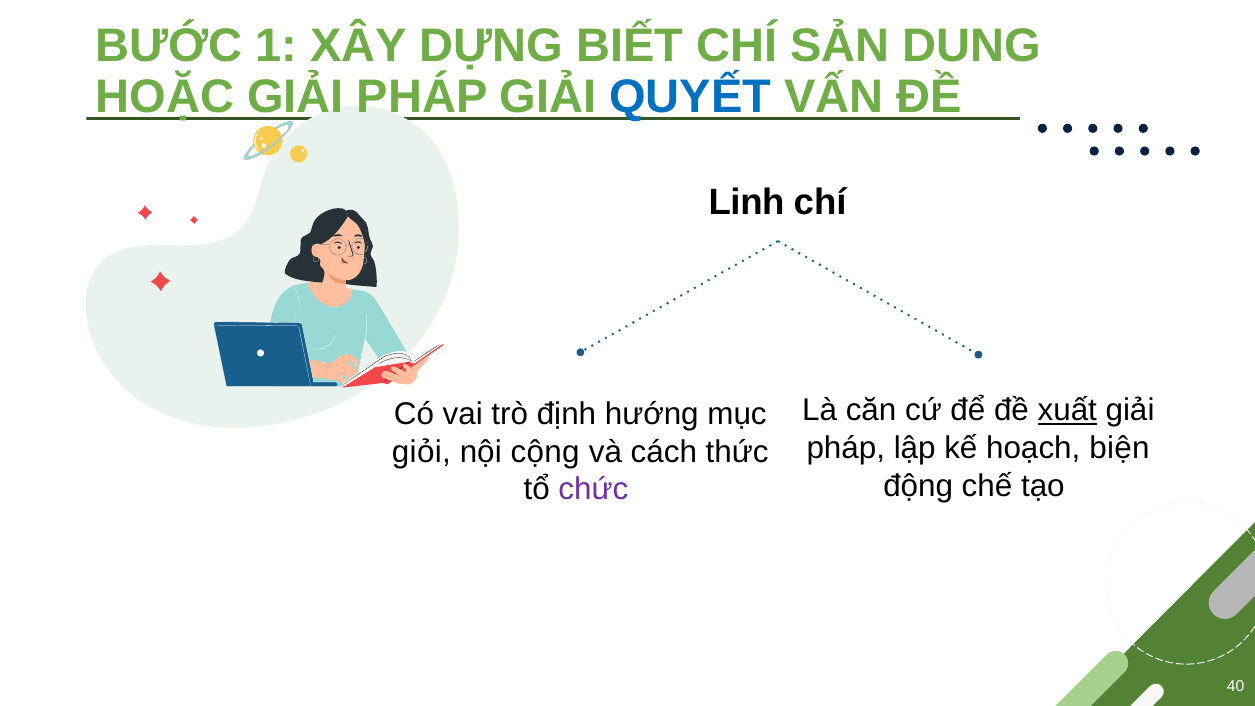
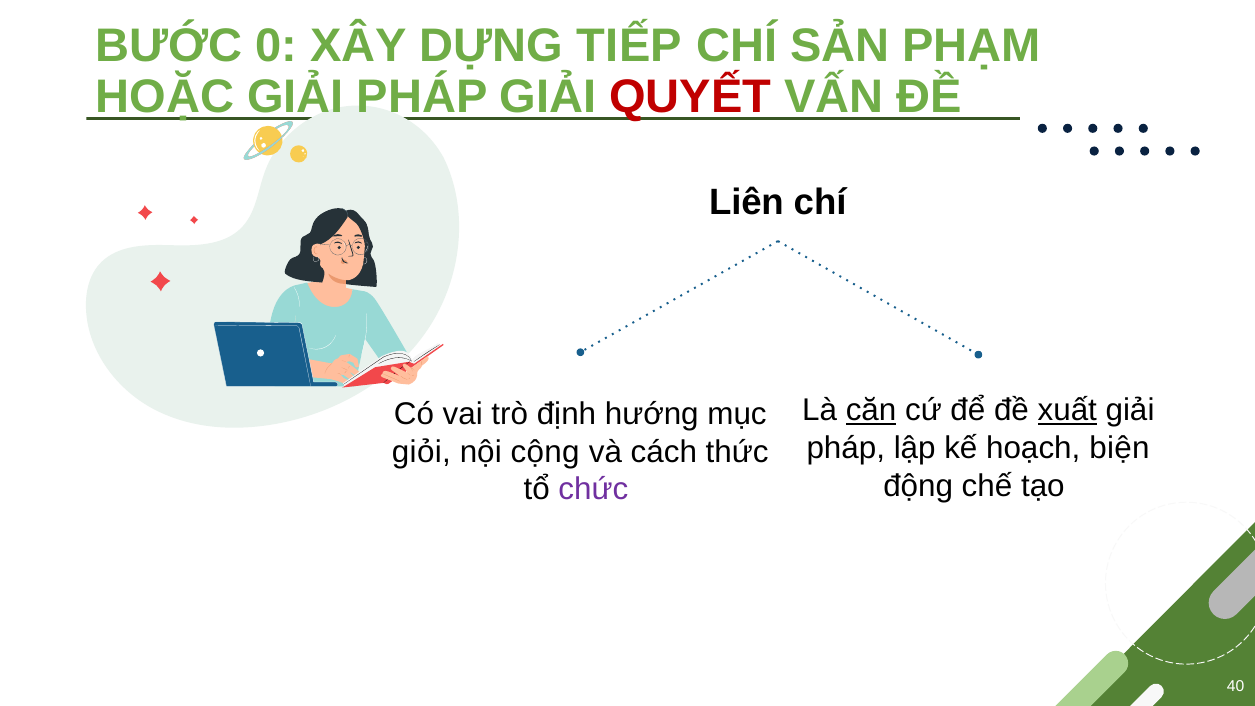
1: 1 -> 0
BIẾT: BIẾT -> TIẾP
DUNG: DUNG -> PHẠM
QUYẾT colour: blue -> red
Linh: Linh -> Liên
căn underline: none -> present
